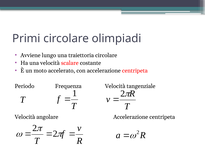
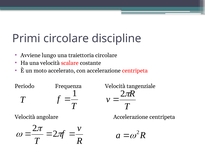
olimpiadi: olimpiadi -> discipline
